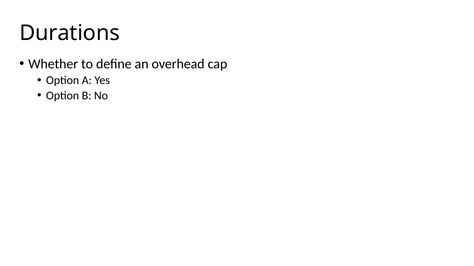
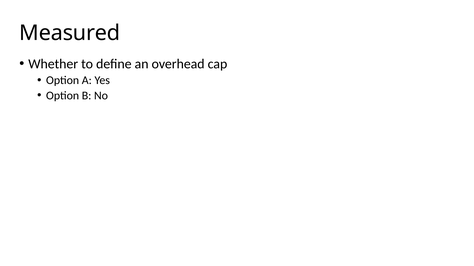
Durations: Durations -> Measured
